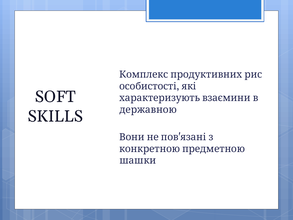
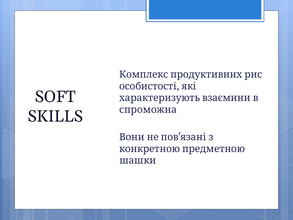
державною: державною -> спроможна
